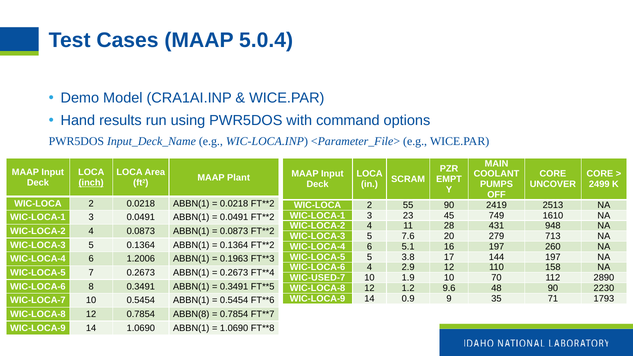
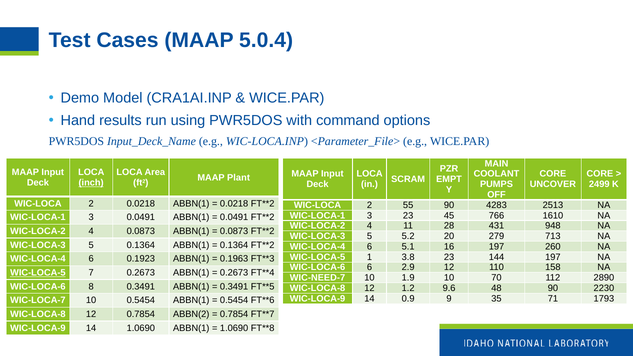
2419: 2419 -> 4283
749: 749 -> 766
7.6: 7.6 -> 5.2
WIC-LOCA-5 5: 5 -> 1
3.8 17: 17 -> 23
1.2006: 1.2006 -> 0.1923
WIC-LOCA-6 4: 4 -> 6
WIC-LOCA-5 at (38, 273) underline: none -> present
WIC-USED-7: WIC-USED-7 -> WIC-NEED-7
ABBN(8: ABBN(8 -> ABBN(2
